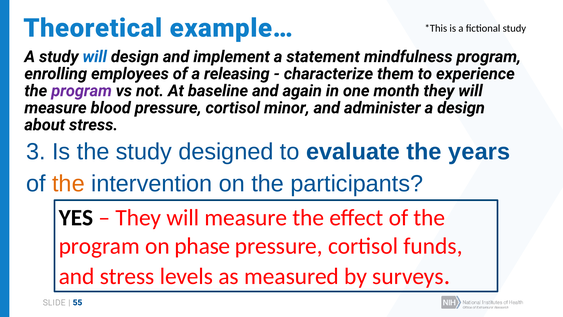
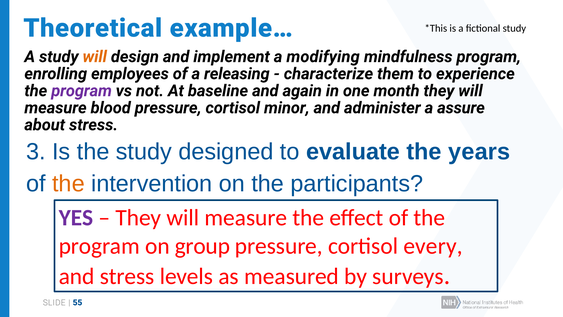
will at (95, 57) colour: blue -> orange
statement: statement -> modifying
a design: design -> assure
YES colour: black -> purple
phase: phase -> group
funds: funds -> every
